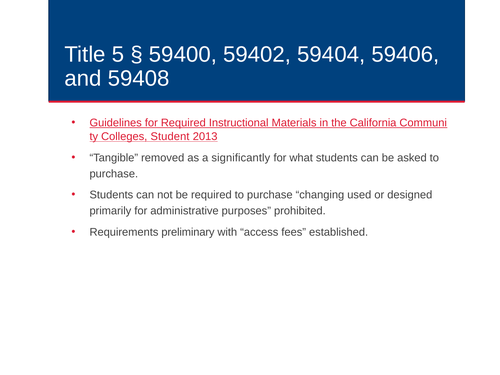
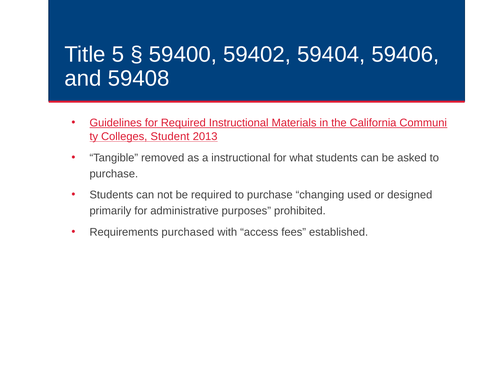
a significantly: significantly -> instructional
preliminary: preliminary -> purchased
